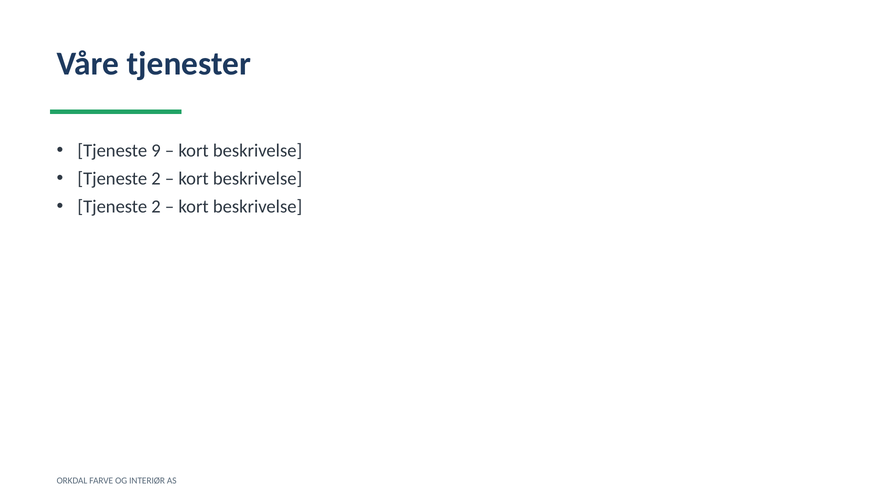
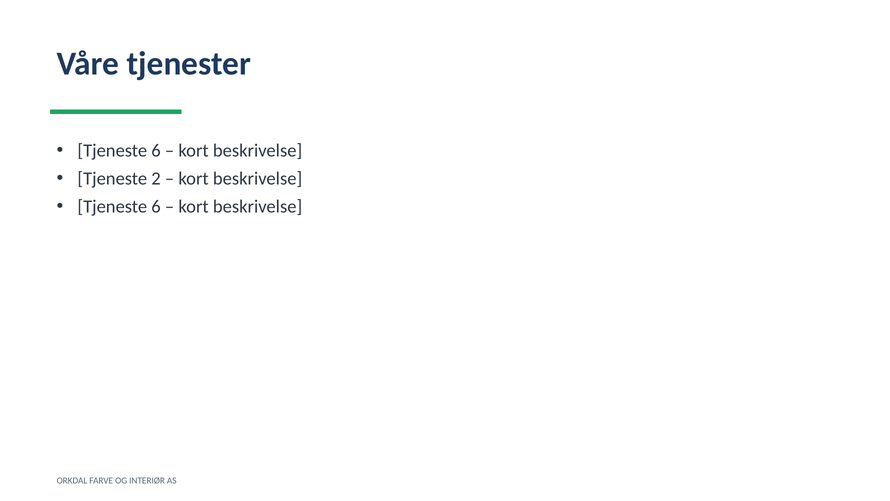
9 at (156, 151): 9 -> 6
2 at (156, 206): 2 -> 6
